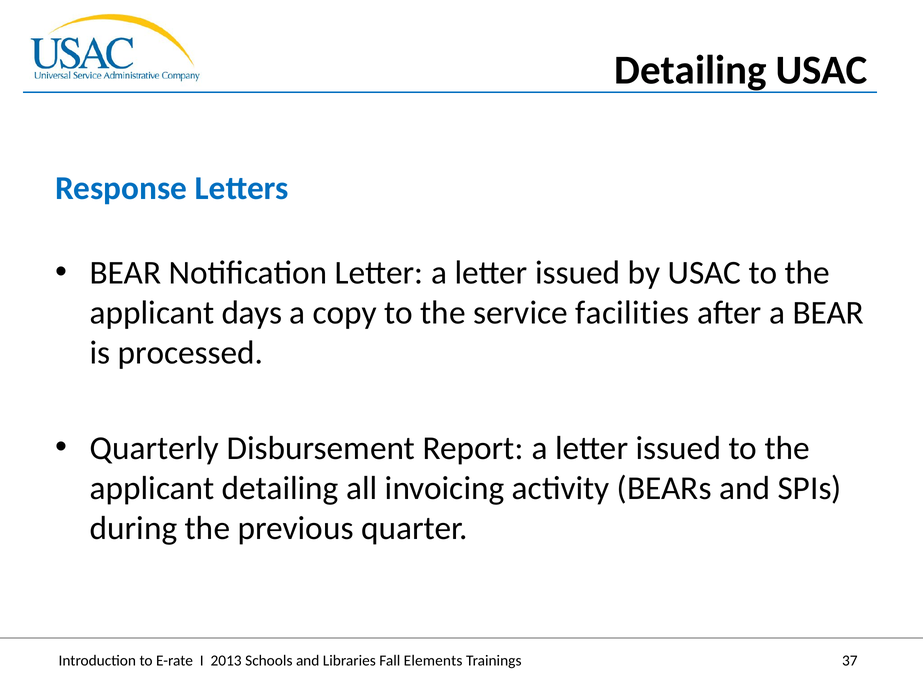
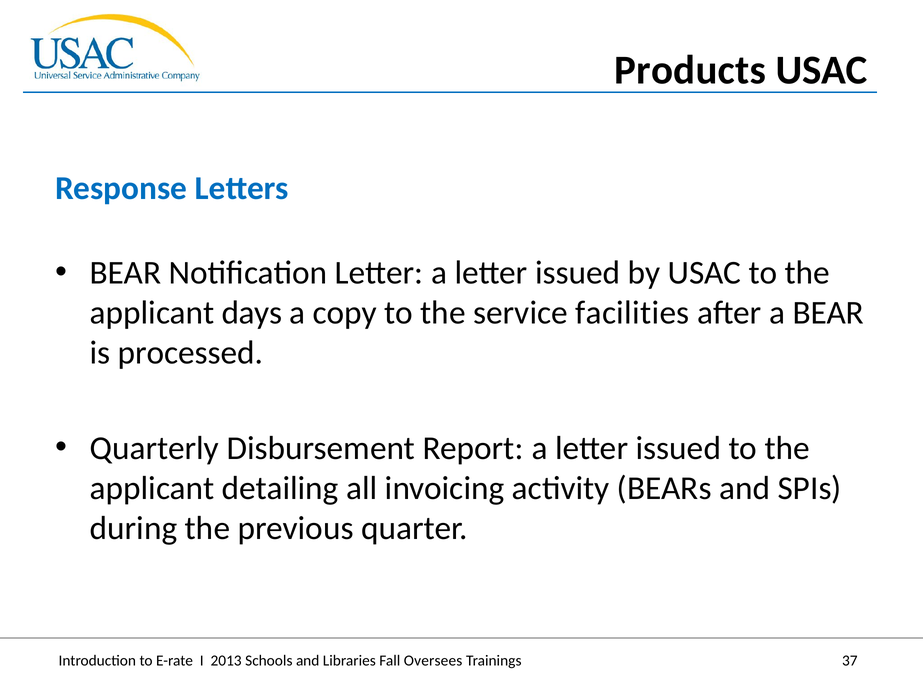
Detailing at (690, 70): Detailing -> Products
Elements: Elements -> Oversees
